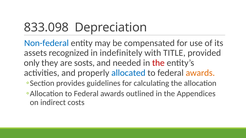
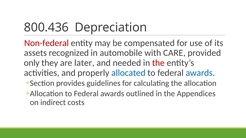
833.098: 833.098 -> 800.436
Non-federal colour: blue -> red
indefinitely: indefinitely -> automobile
TITLE: TITLE -> CARE
sosts: sosts -> later
awards at (200, 73) colour: orange -> blue
